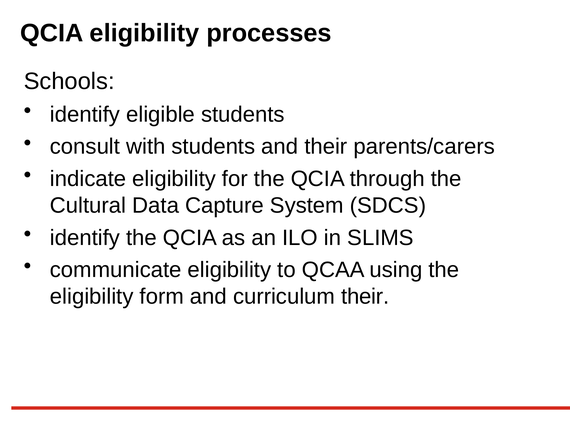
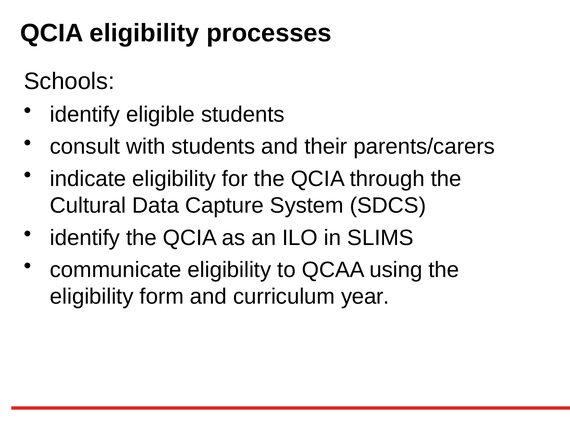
curriculum their: their -> year
